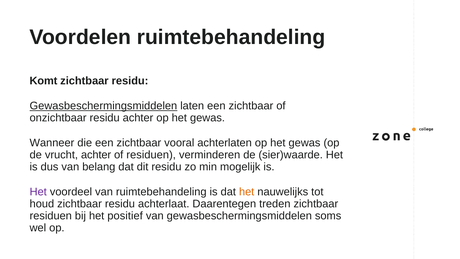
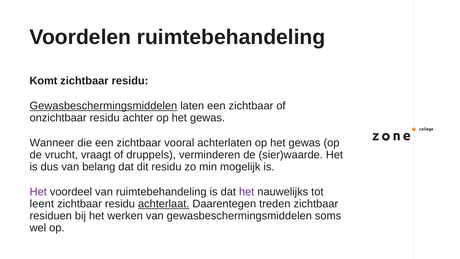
vrucht achter: achter -> vraagt
of residuen: residuen -> druppels
het at (247, 192) colour: orange -> purple
houd: houd -> leent
achterlaat underline: none -> present
positief: positief -> werken
